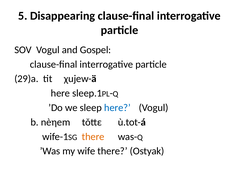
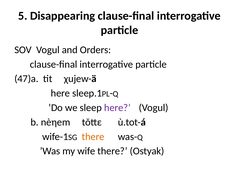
Gospel: Gospel -> Orders
29)a: 29)a -> 47)a
here at (117, 108) colour: blue -> purple
